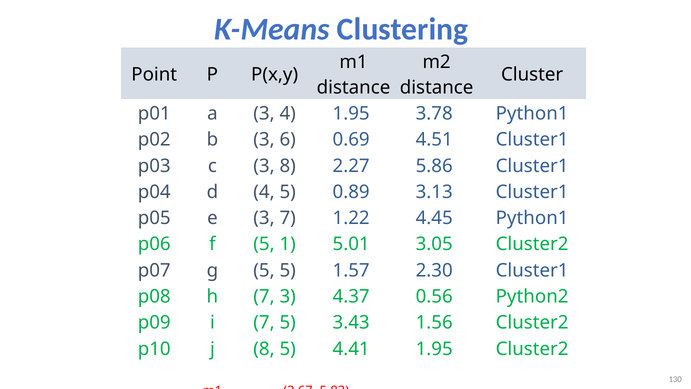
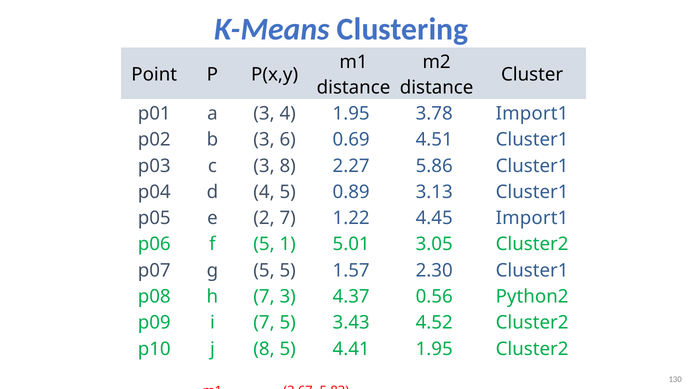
3.78 Python1: Python1 -> Import1
e 3: 3 -> 2
4.45 Python1: Python1 -> Import1
1.56: 1.56 -> 4.52
